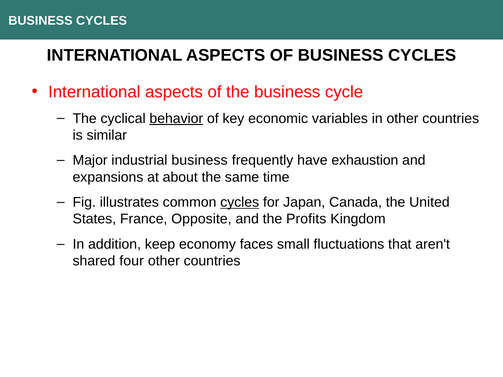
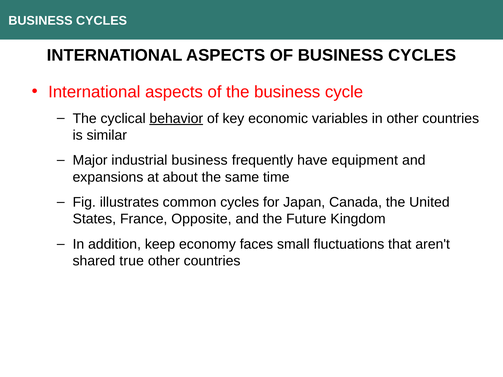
exhaustion: exhaustion -> equipment
cycles at (240, 202) underline: present -> none
Profits: Profits -> Future
four: four -> true
